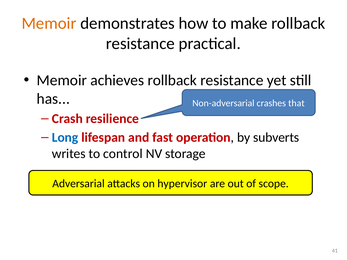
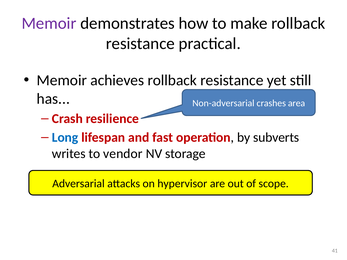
Memoir at (49, 23) colour: orange -> purple
that: that -> area
control: control -> vendor
